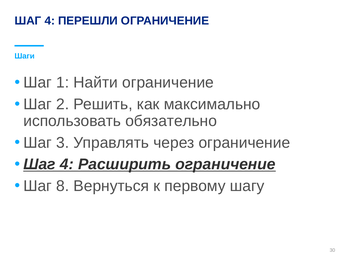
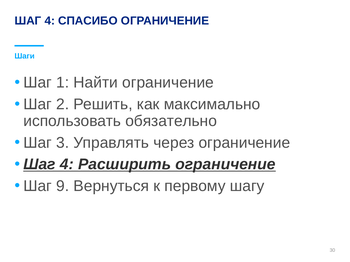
ПЕРЕШЛИ: ПЕРЕШЛИ -> СПАСИБО
8: 8 -> 9
